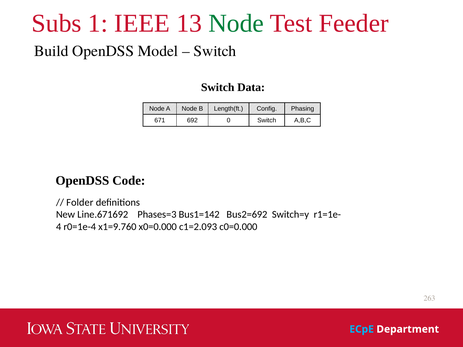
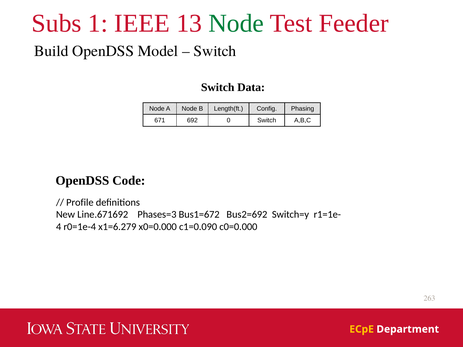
Folder: Folder -> Profile
Bus1=142: Bus1=142 -> Bus1=672
x1=9.760: x1=9.760 -> x1=6.279
c1=2.093: c1=2.093 -> c1=0.090
ECpE colour: light blue -> yellow
